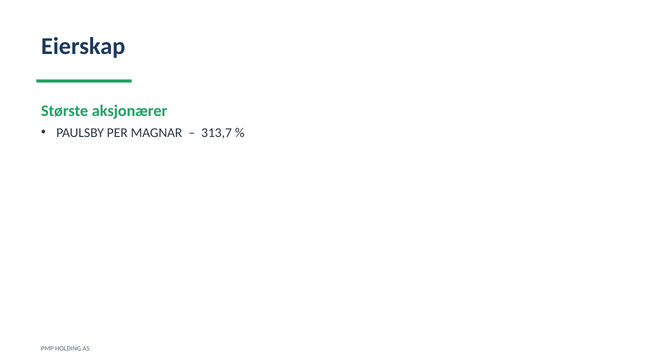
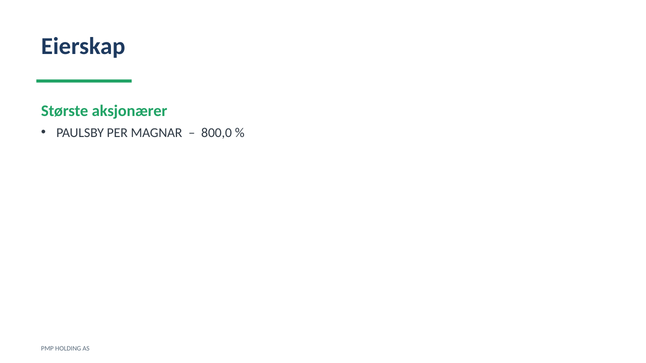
313,7: 313,7 -> 800,0
